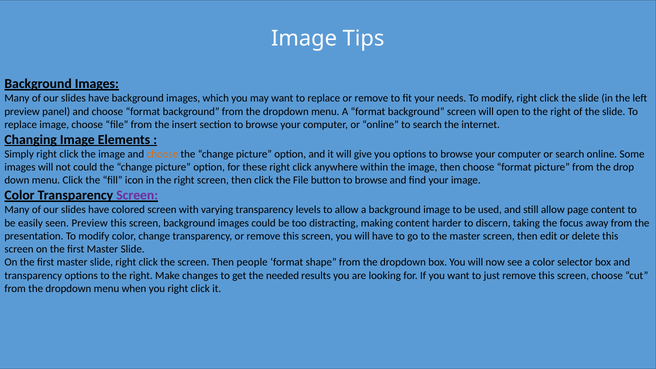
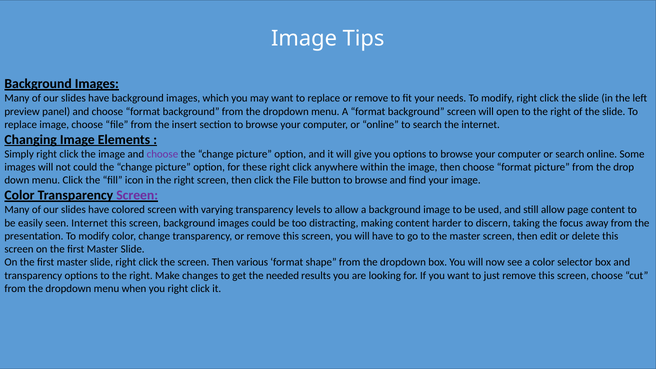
choose at (162, 154) colour: orange -> purple
seen Preview: Preview -> Internet
people: people -> various
